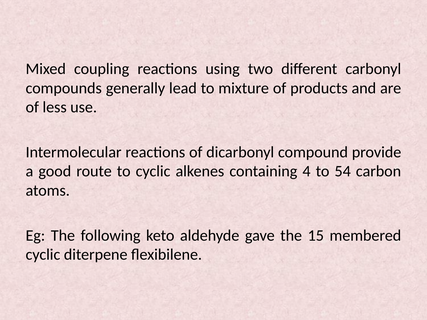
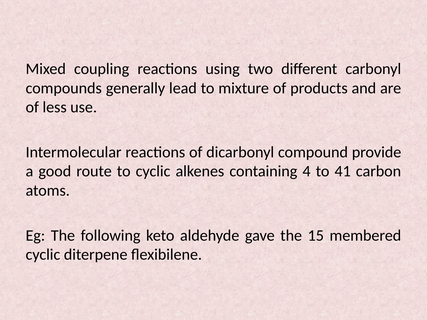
54: 54 -> 41
